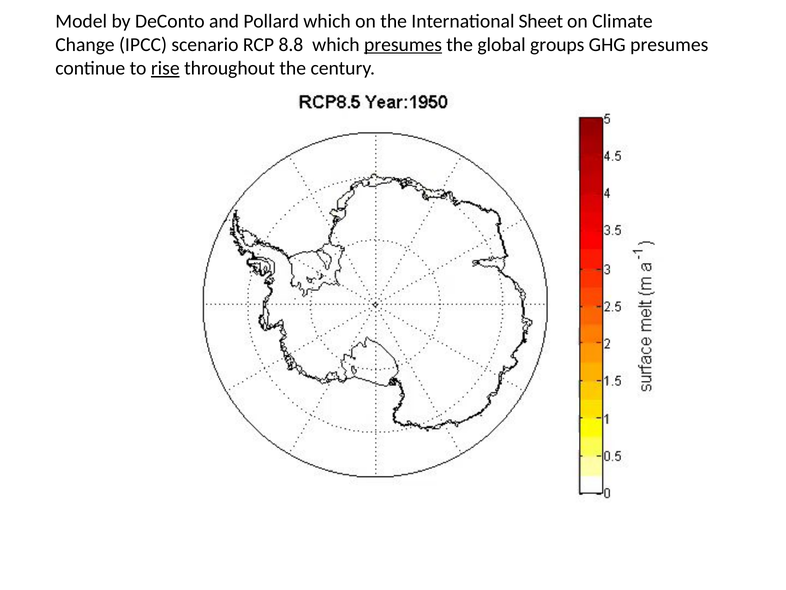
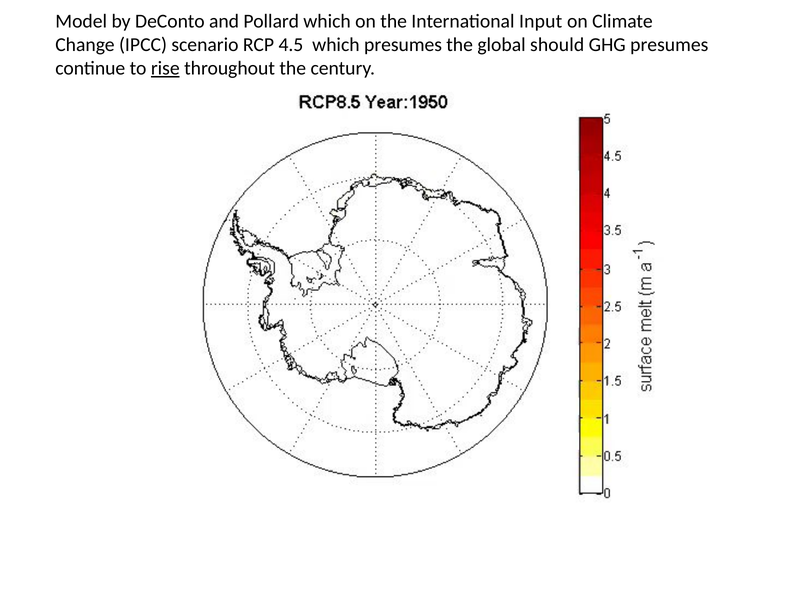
Sheet: Sheet -> Input
8.8: 8.8 -> 4.5
presumes at (403, 45) underline: present -> none
groups: groups -> should
